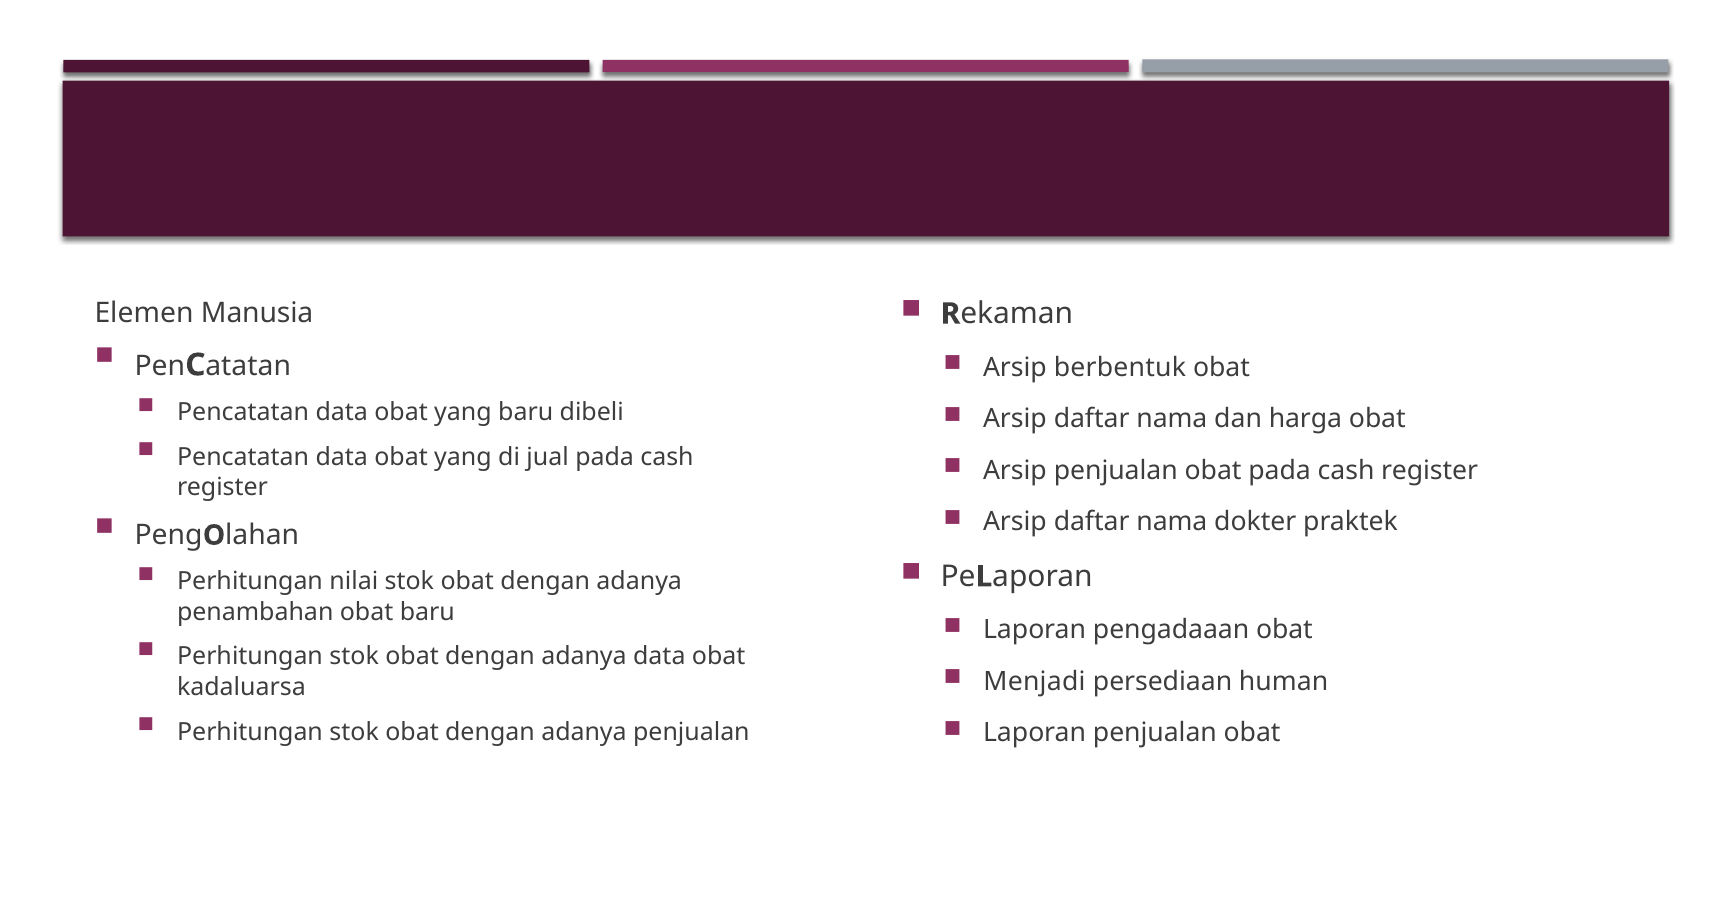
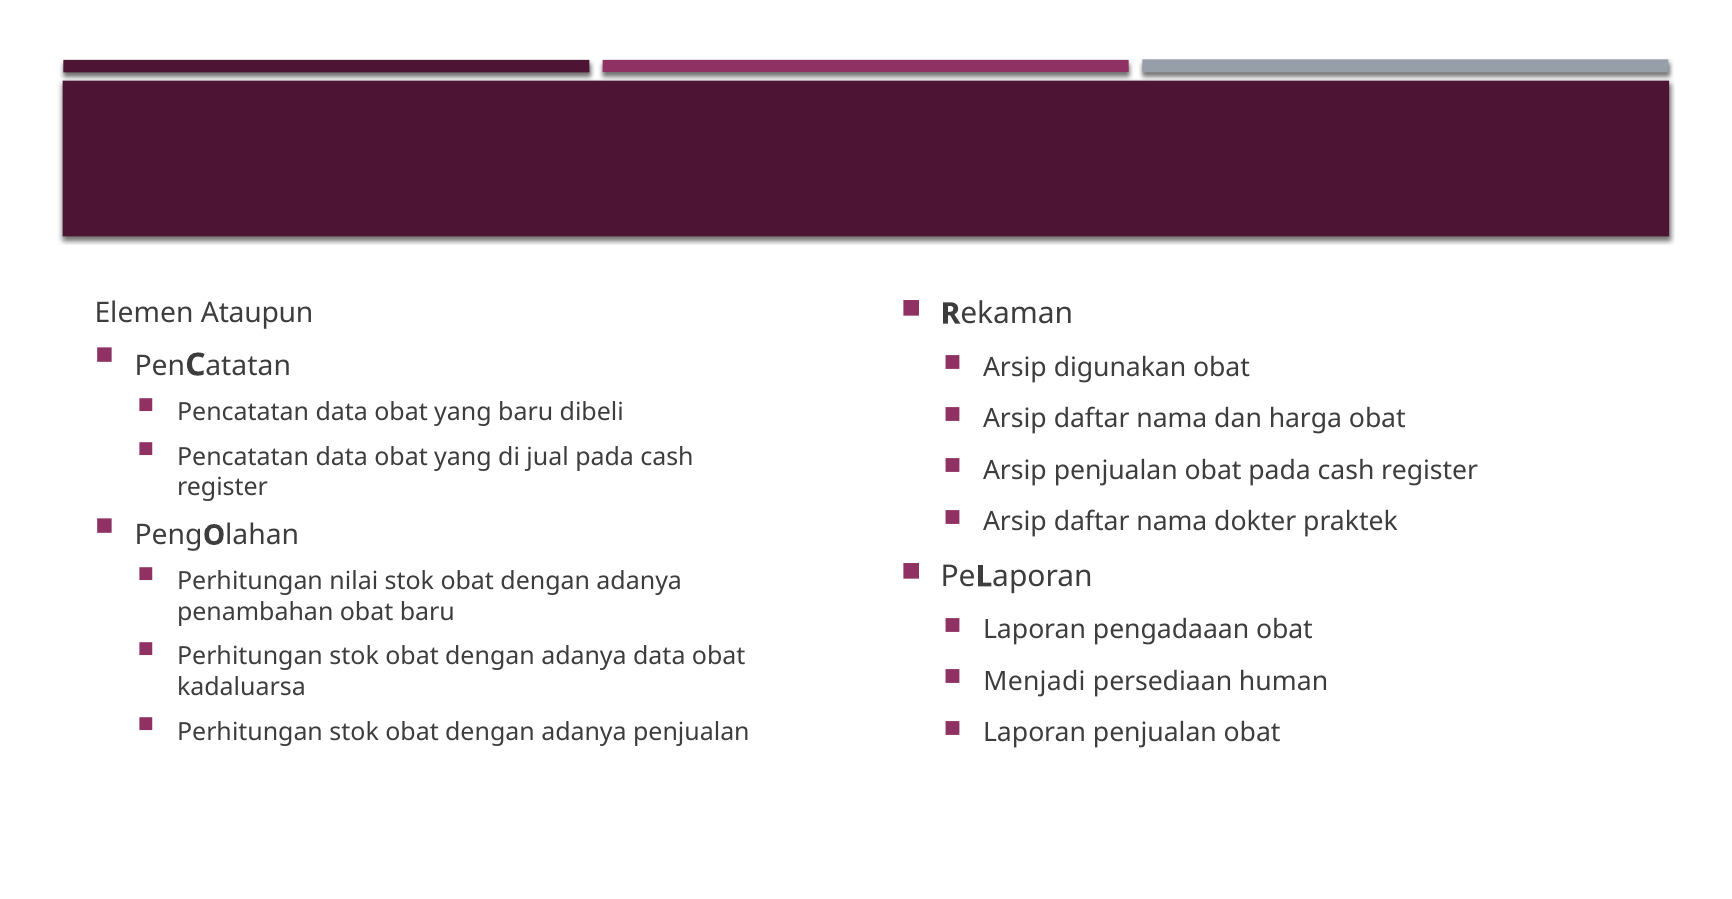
Manusia: Manusia -> Ataupun
berbentuk: berbentuk -> digunakan
